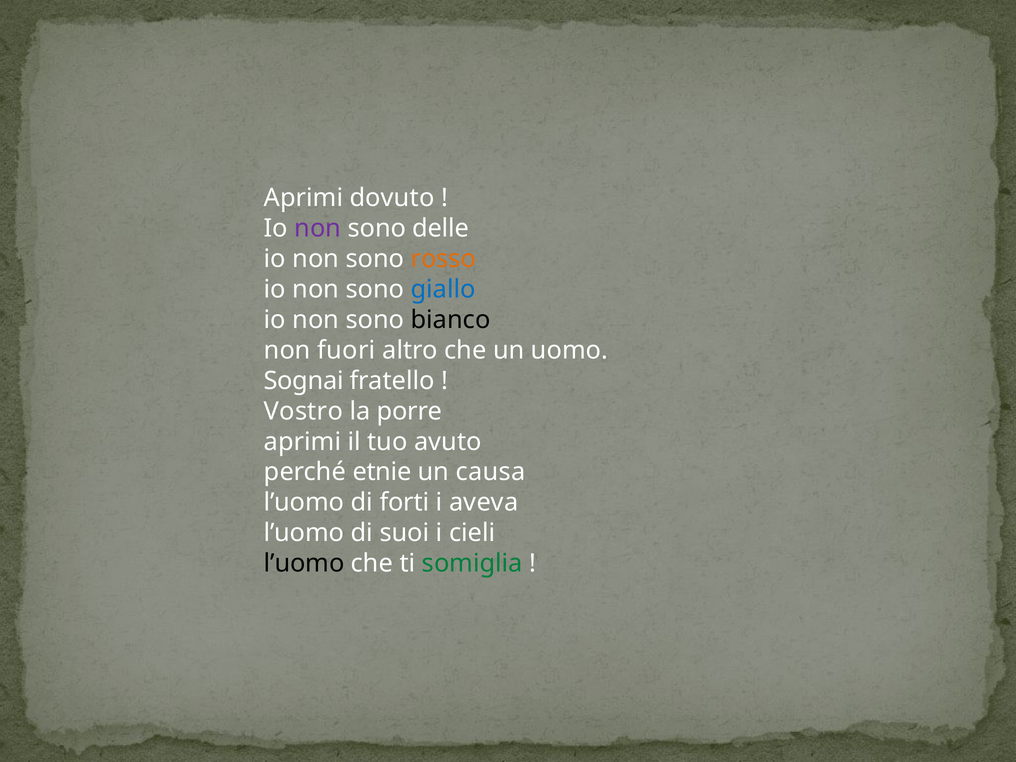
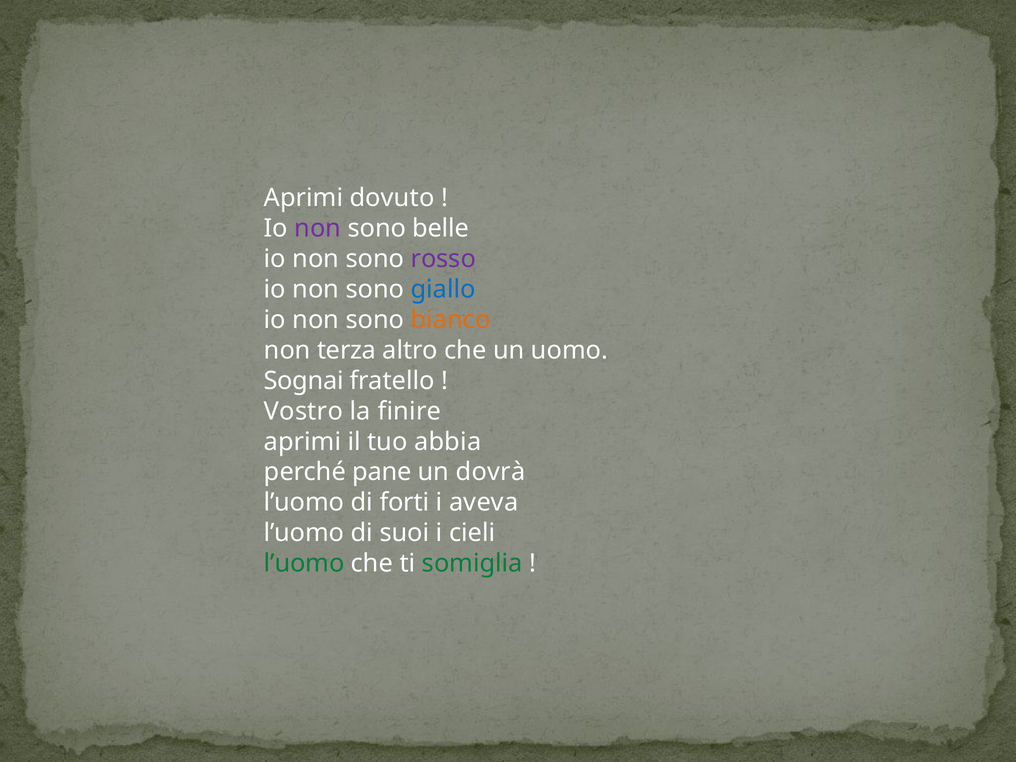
delle: delle -> belle
rosso colour: orange -> purple
bianco colour: black -> orange
fuori: fuori -> terza
porre: porre -> finire
avuto: avuto -> abbia
etnie: etnie -> pane
causa: causa -> dovrà
l’uomo at (304, 564) colour: black -> green
